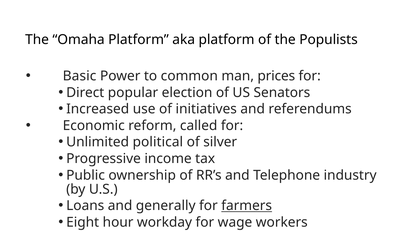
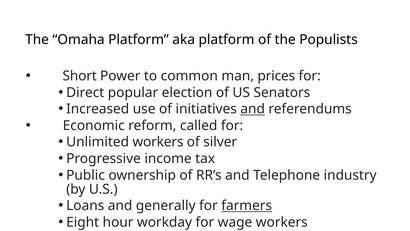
Basic: Basic -> Short
and at (253, 109) underline: none -> present
Unlimited political: political -> workers
